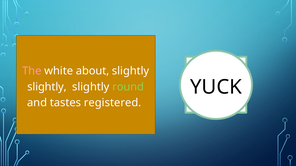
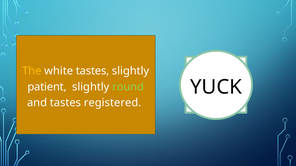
The colour: pink -> yellow
white about: about -> tastes
slightly at (47, 87): slightly -> patient
